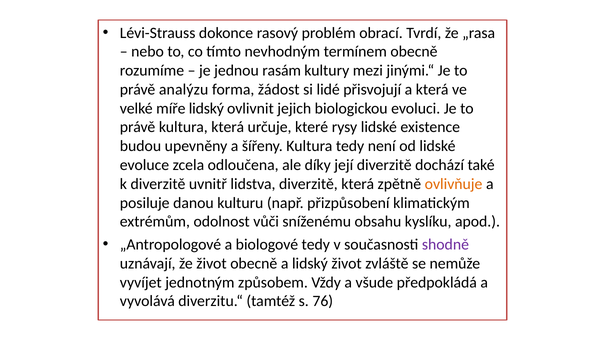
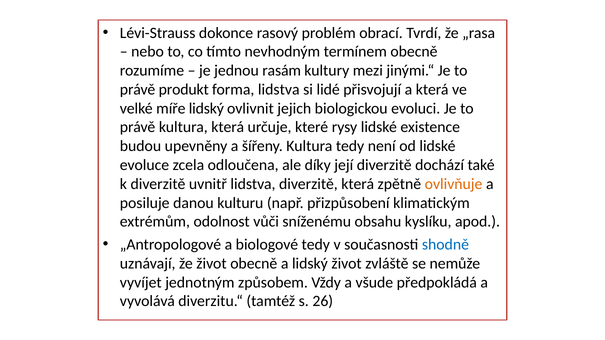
analýzu: analýzu -> produkt
forma žádost: žádost -> lidstva
shodně colour: purple -> blue
76: 76 -> 26
